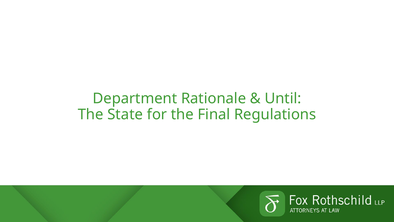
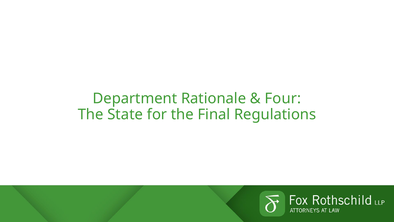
Until: Until -> Four
